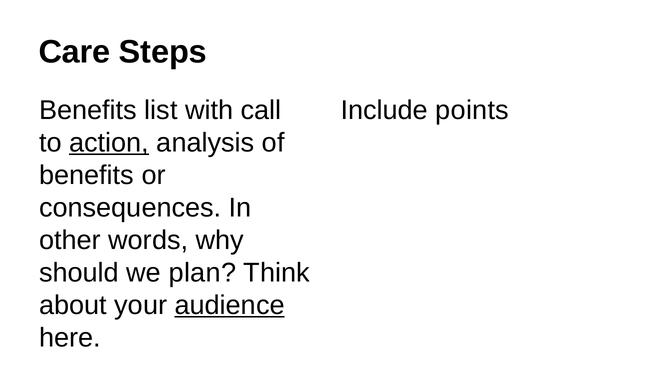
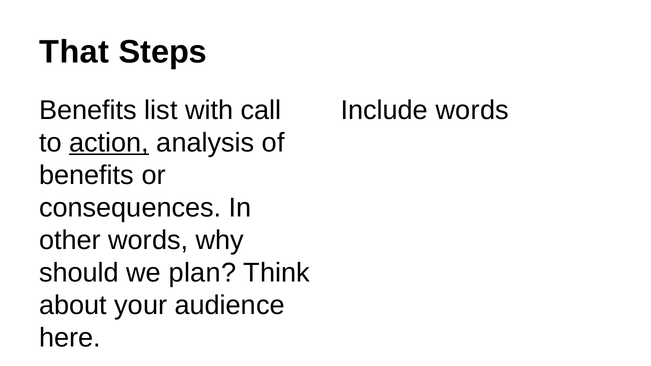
Care: Care -> That
Include points: points -> words
audience underline: present -> none
